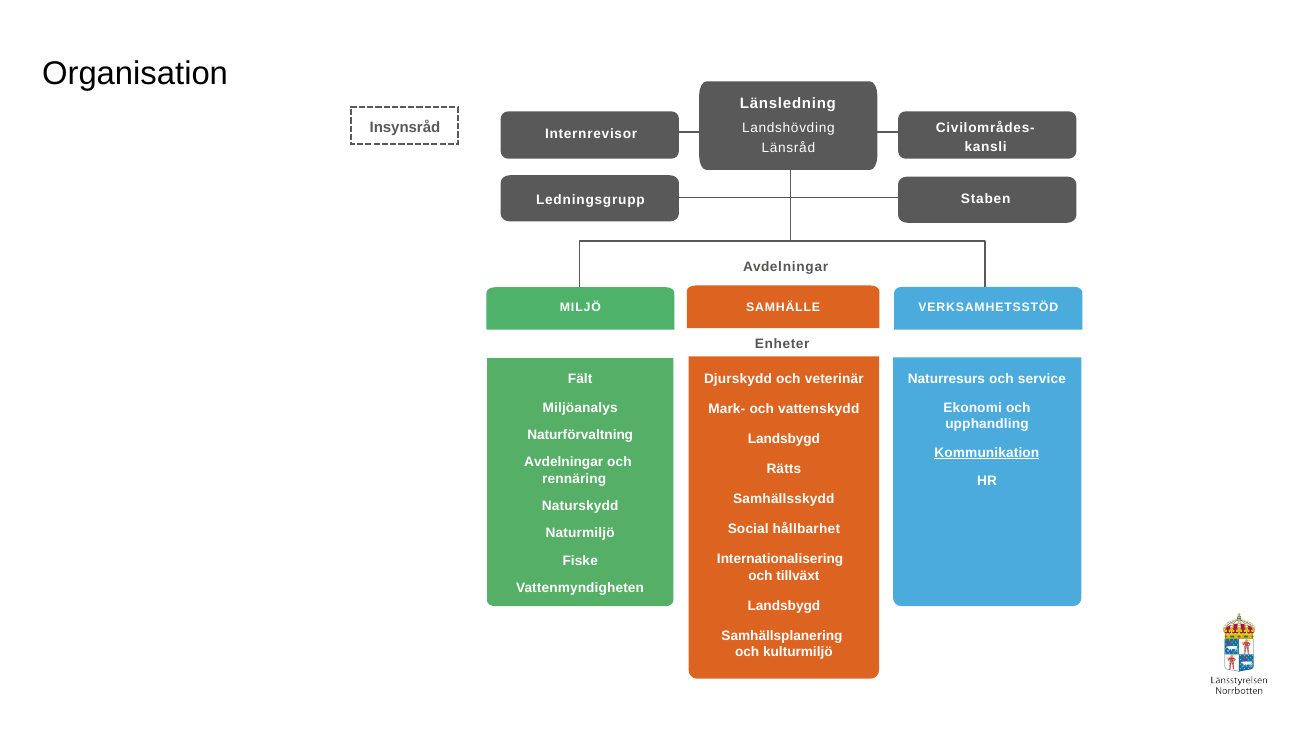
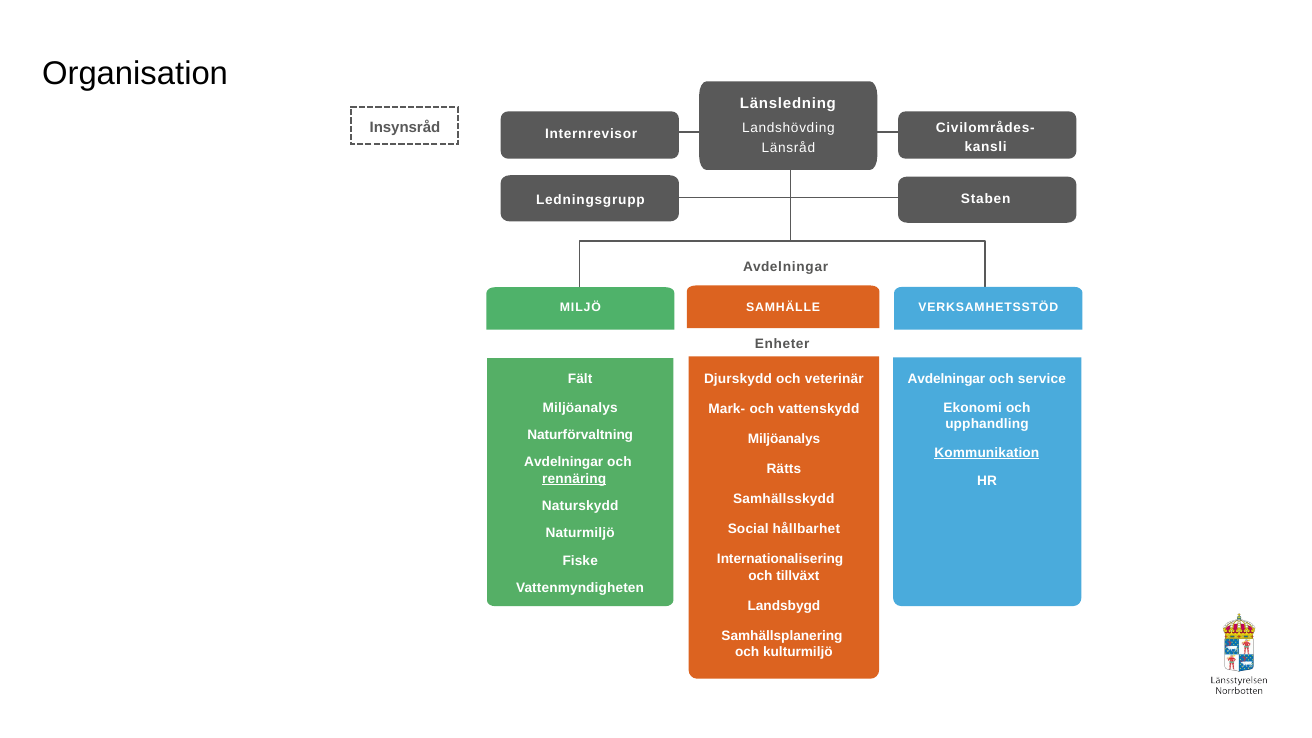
Naturresurs at (946, 379): Naturresurs -> Avdelningar
Landsbygd at (784, 439): Landsbygd -> Miljöanalys
rennäring underline: none -> present
